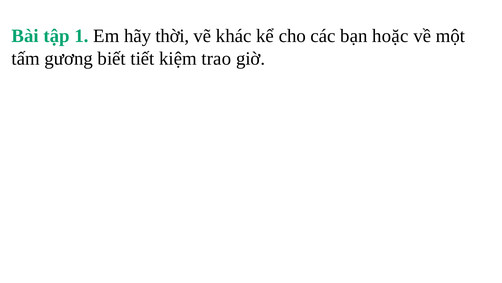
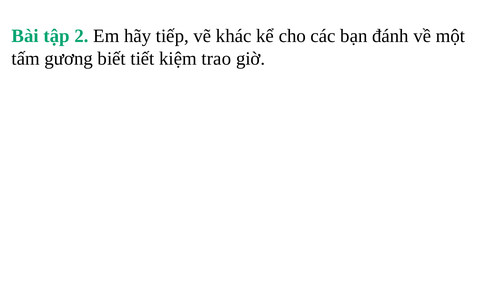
1: 1 -> 2
thời: thời -> tiếp
hoặc: hoặc -> đánh
